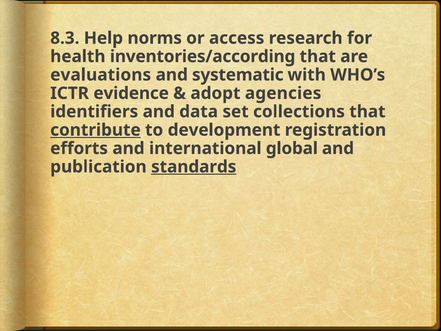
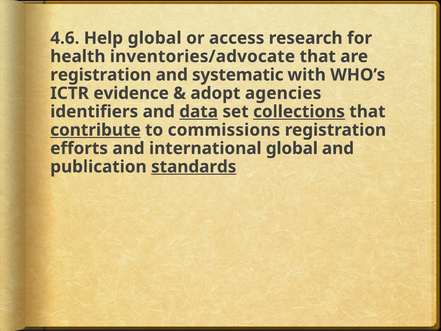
8.3: 8.3 -> 4.6
Help norms: norms -> global
inventories/according: inventories/according -> inventories/advocate
evaluations at (101, 75): evaluations -> registration
data underline: none -> present
collections underline: none -> present
development: development -> commissions
